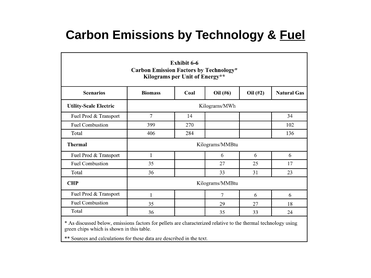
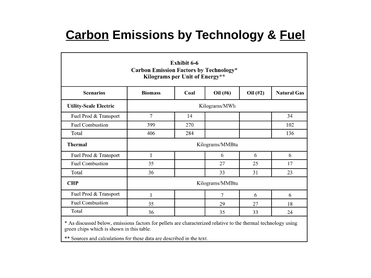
Carbon underline: none -> present
